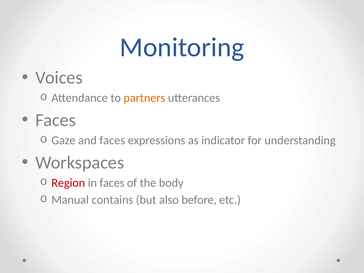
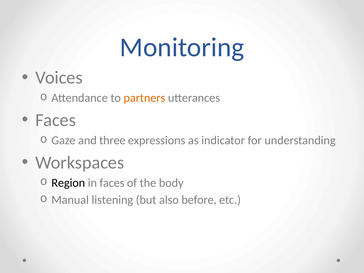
and faces: faces -> three
Region colour: red -> black
contains: contains -> listening
